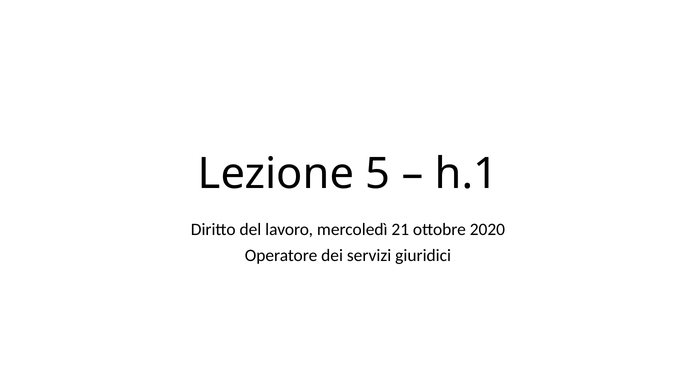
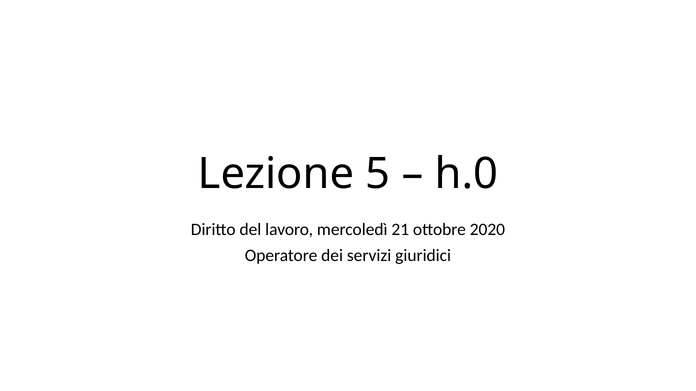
h.1: h.1 -> h.0
